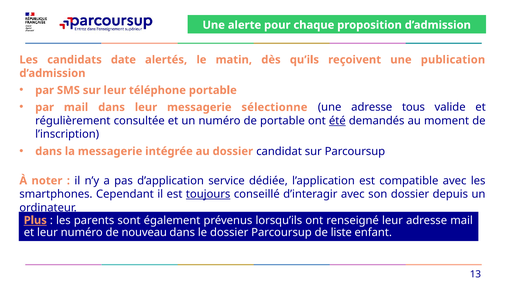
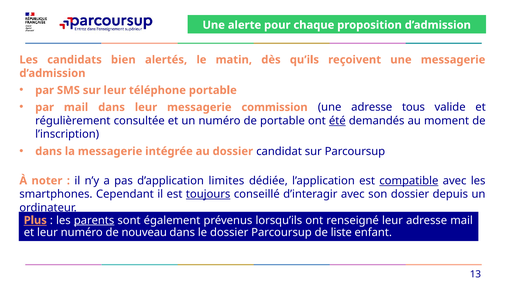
date: date -> bien
une publication: publication -> messagerie
sélectionne: sélectionne -> commission
service: service -> limites
compatible underline: none -> present
parents underline: none -> present
